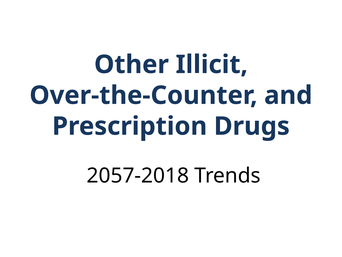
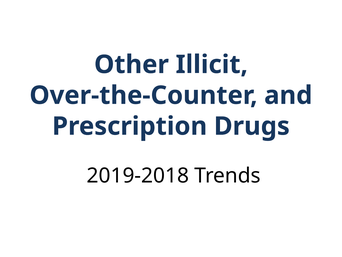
2057-2018: 2057-2018 -> 2019-2018
